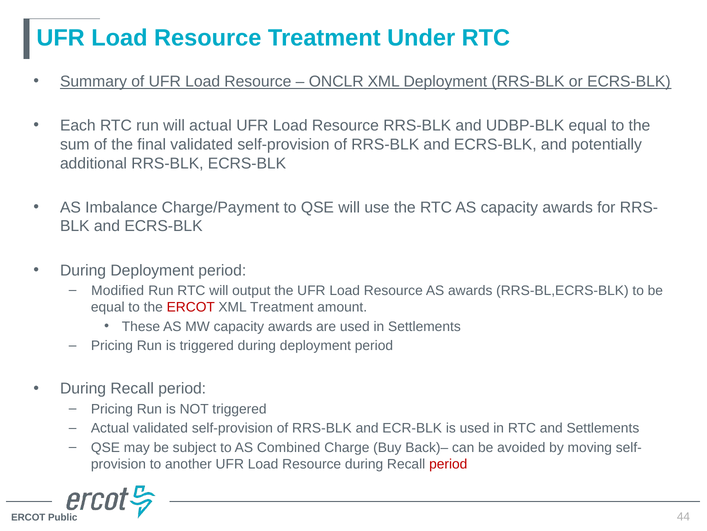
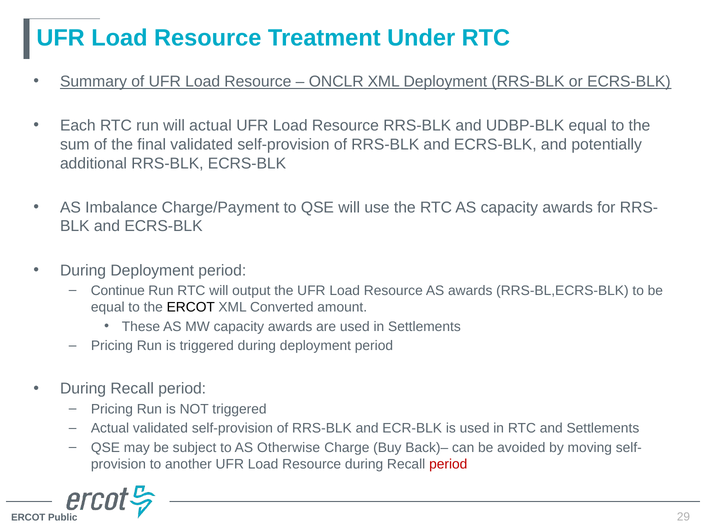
Modified: Modified -> Continue
ERCOT at (191, 307) colour: red -> black
XML Treatment: Treatment -> Converted
Combined: Combined -> Otherwise
44: 44 -> 29
